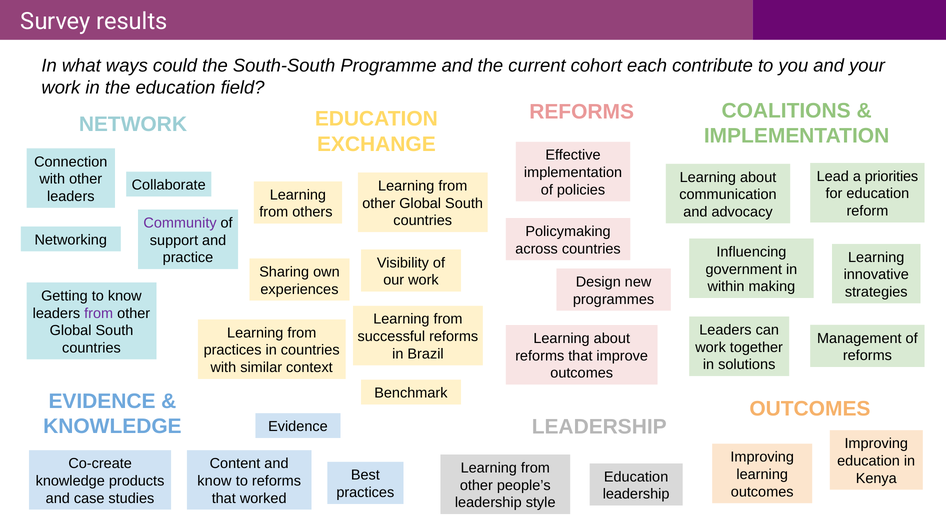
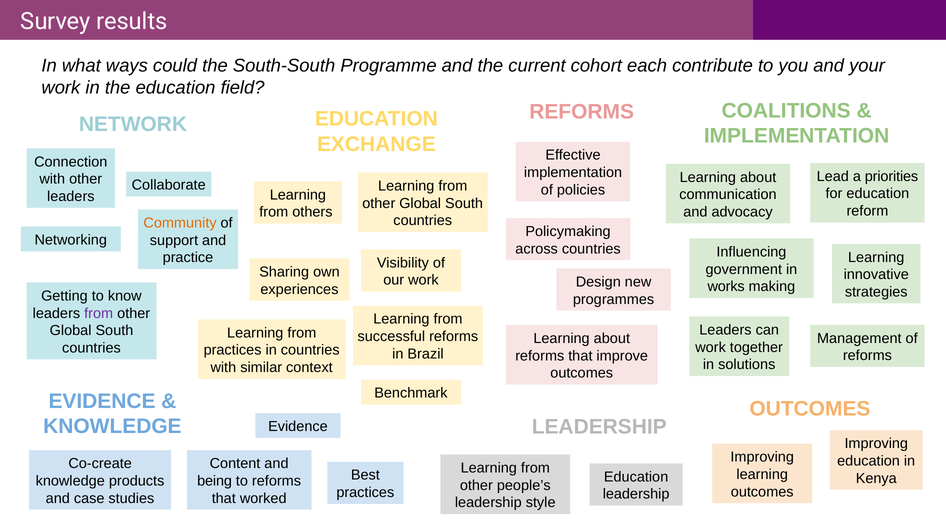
Community colour: purple -> orange
within: within -> works
know at (214, 481): know -> being
